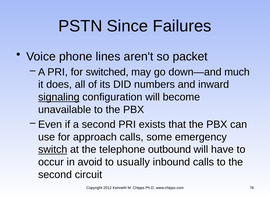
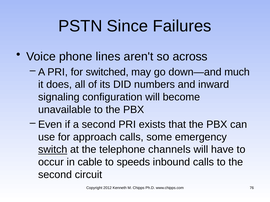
packet: packet -> across
signaling underline: present -> none
outbound: outbound -> channels
avoid: avoid -> cable
usually: usually -> speeds
